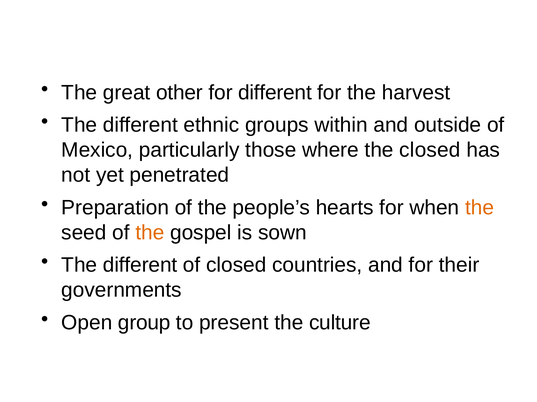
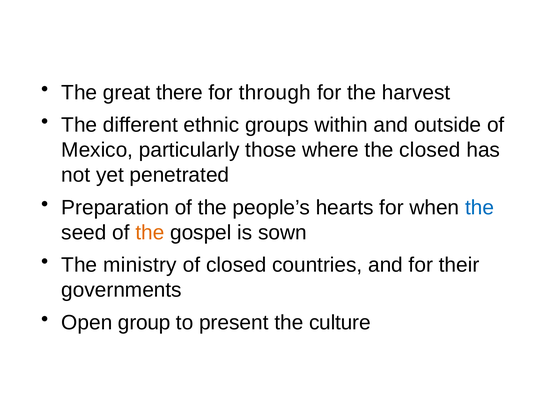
other: other -> there
for different: different -> through
the at (480, 208) colour: orange -> blue
different at (140, 266): different -> ministry
